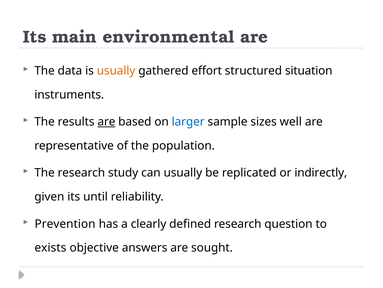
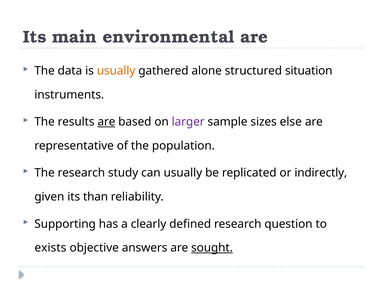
effort: effort -> alone
larger colour: blue -> purple
well: well -> else
until: until -> than
Prevention: Prevention -> Supporting
sought underline: none -> present
